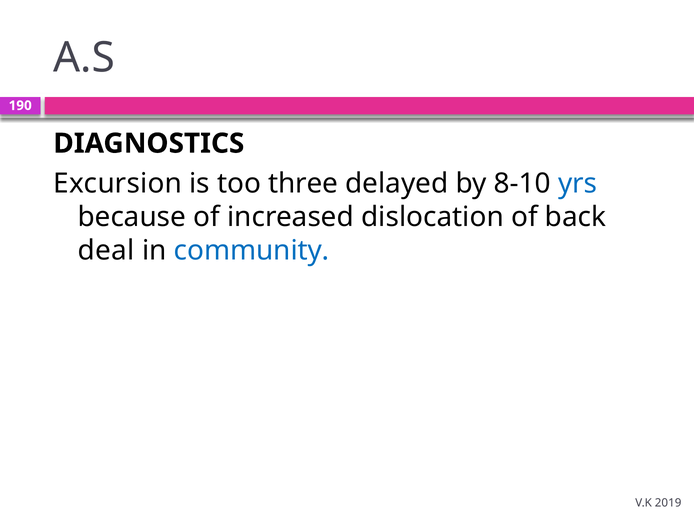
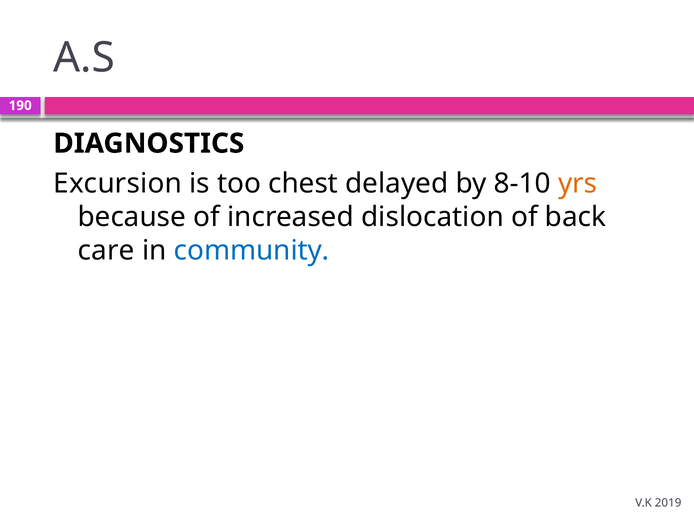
three: three -> chest
yrs colour: blue -> orange
deal: deal -> care
